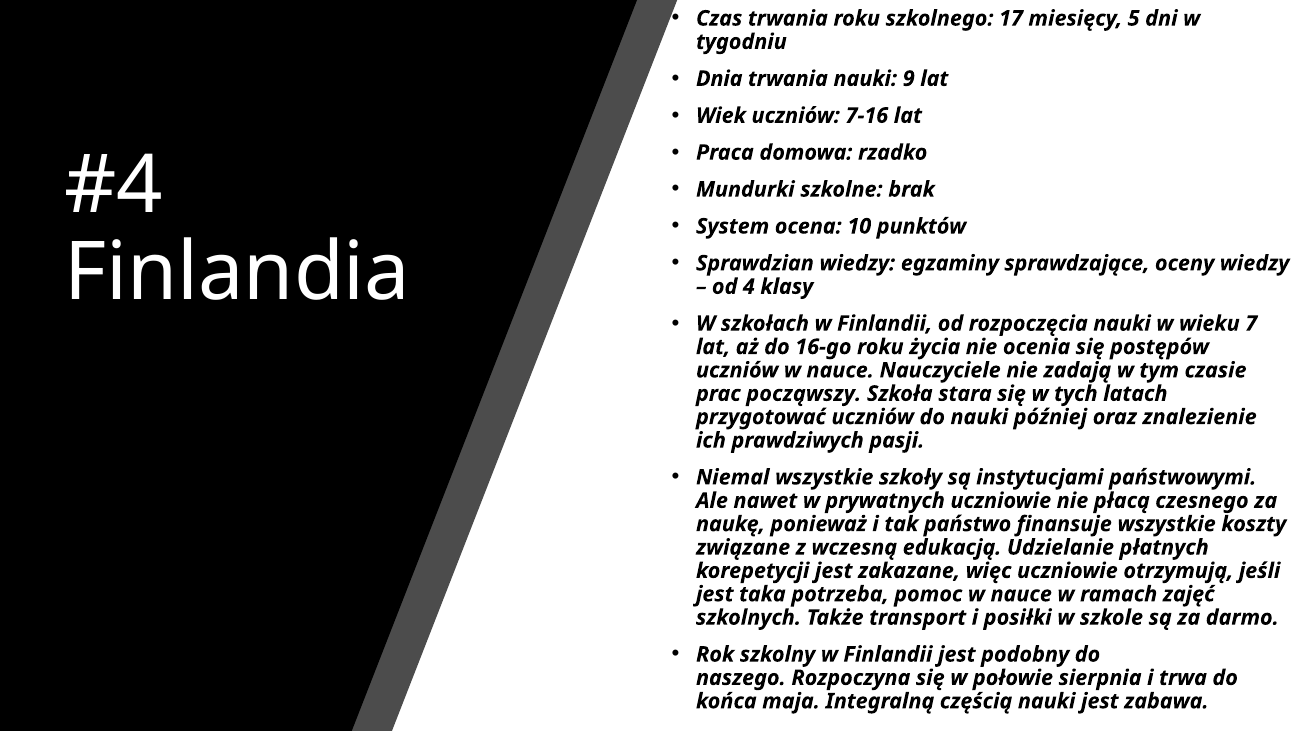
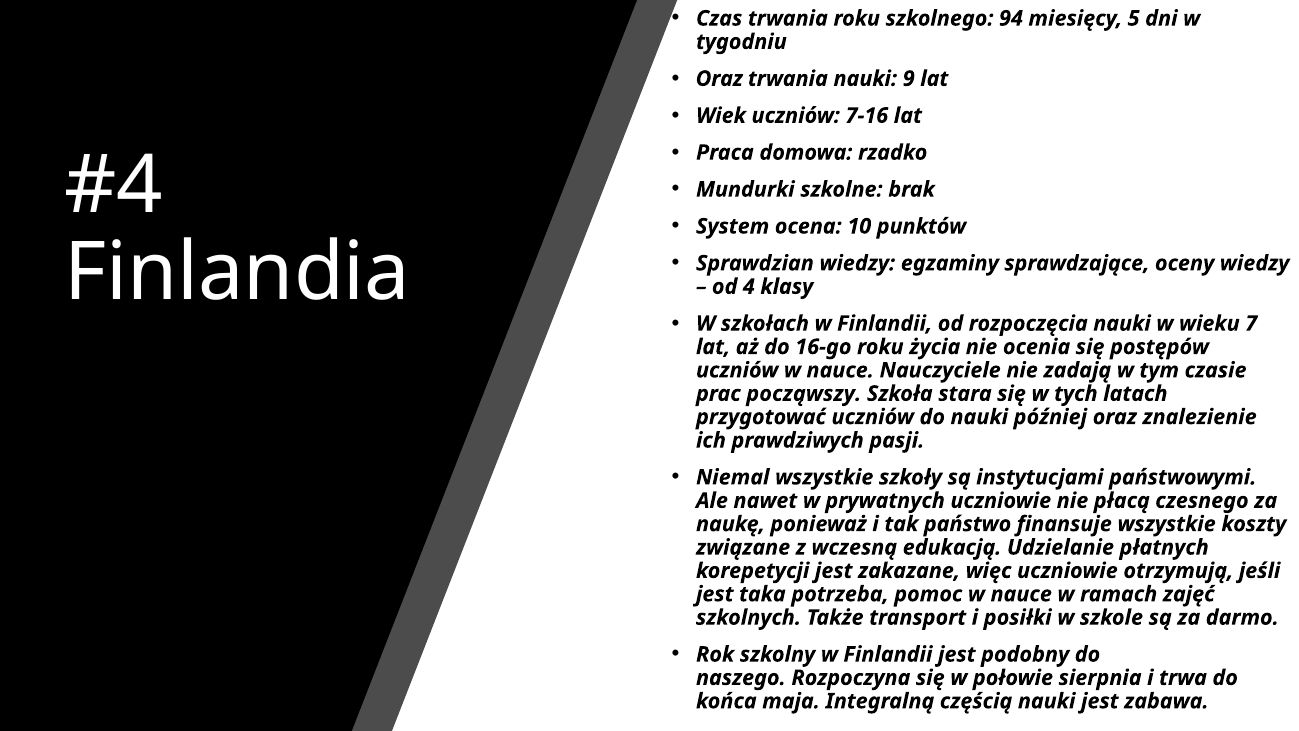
17: 17 -> 94
Dnia at (719, 79): Dnia -> Oraz
